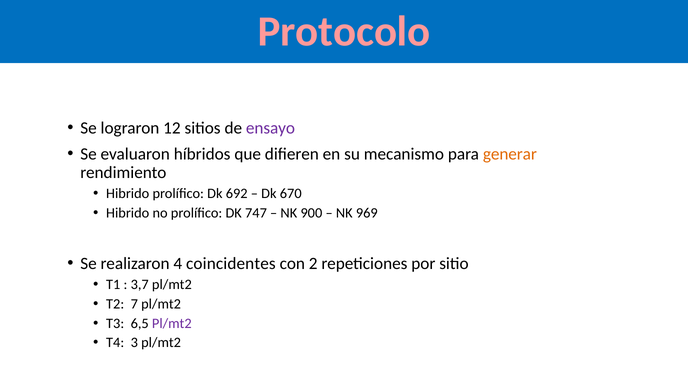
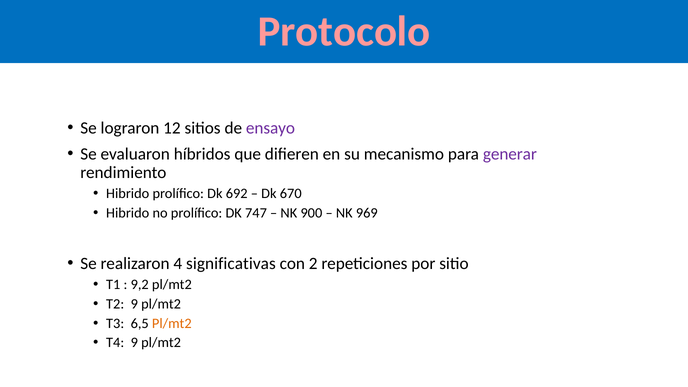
generar colour: orange -> purple
coincidentes: coincidentes -> significativas
3,7: 3,7 -> 9,2
T2 7: 7 -> 9
Pl/mt2 at (172, 323) colour: purple -> orange
T4 3: 3 -> 9
